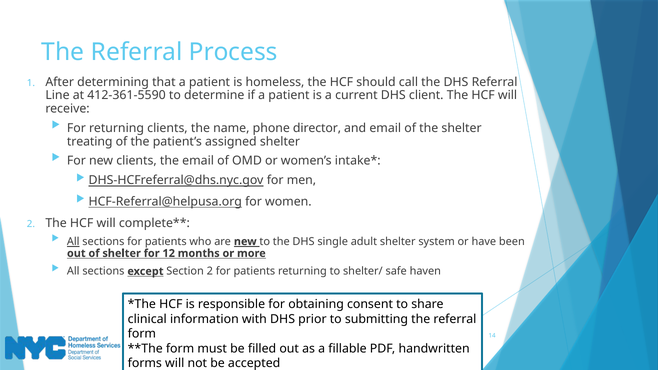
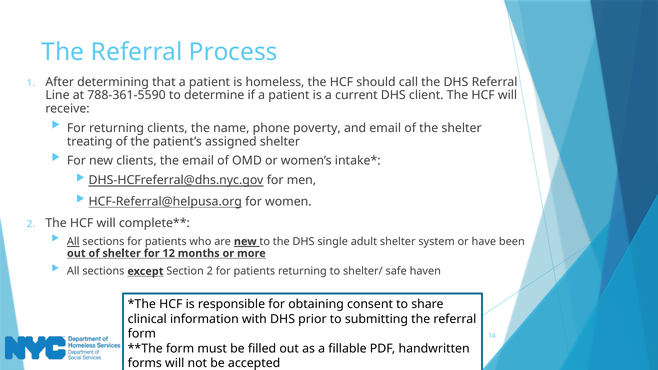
412-361-5590: 412-361-5590 -> 788-361-5590
director: director -> poverty
